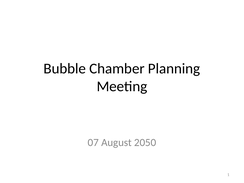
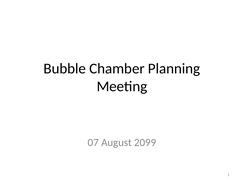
2050: 2050 -> 2099
